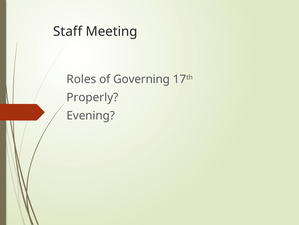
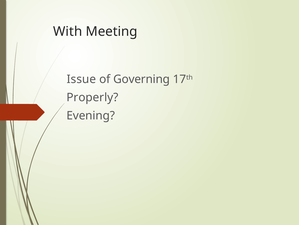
Staff: Staff -> With
Roles: Roles -> Issue
